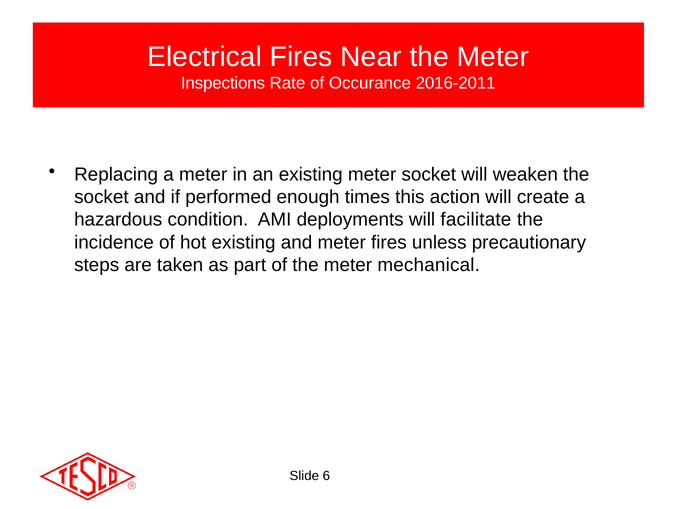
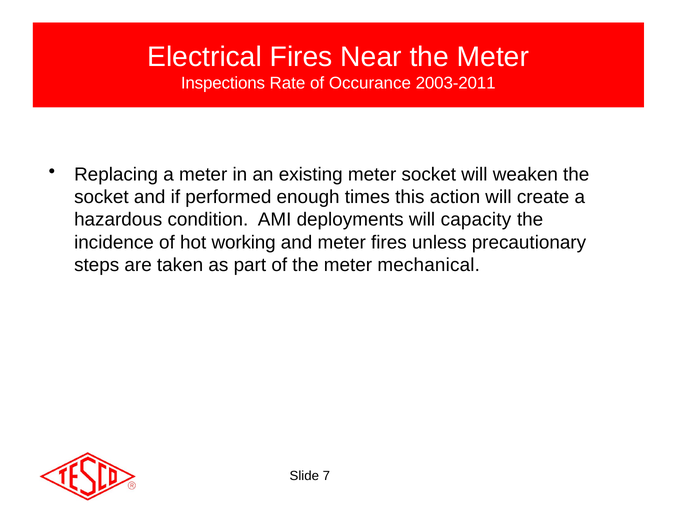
2016-2011: 2016-2011 -> 2003-2011
facilitate: facilitate -> capacity
hot existing: existing -> working
6: 6 -> 7
